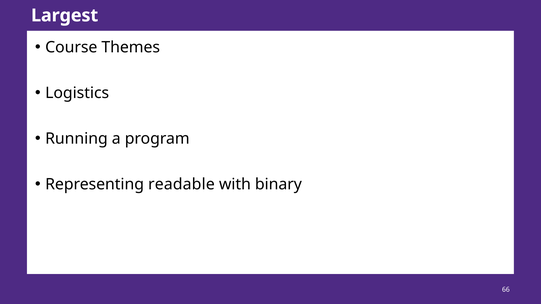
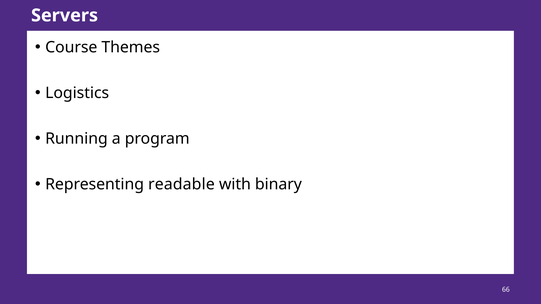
Largest: Largest -> Servers
